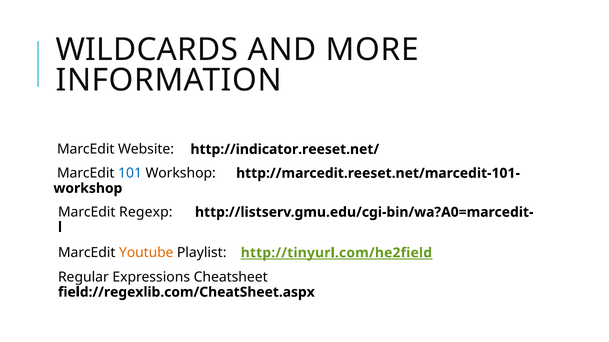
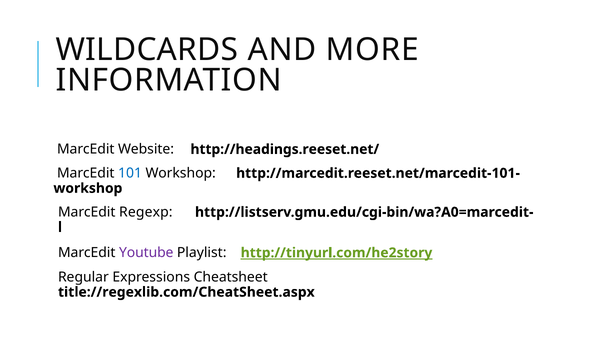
http://indicator.reeset.net/: http://indicator.reeset.net/ -> http://headings.reeset.net/
Youtube colour: orange -> purple
http://tinyurl.com/he2field: http://tinyurl.com/he2field -> http://tinyurl.com/he2story
field://regexlib.com/CheatSheet.aspx: field://regexlib.com/CheatSheet.aspx -> title://regexlib.com/CheatSheet.aspx
